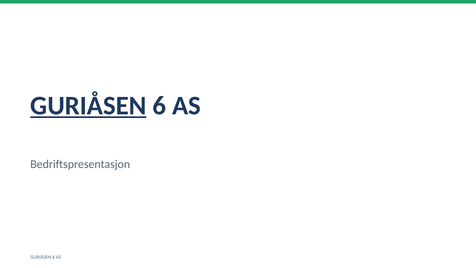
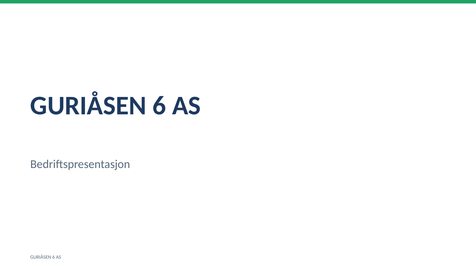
GURIÅSEN at (88, 106) underline: present -> none
